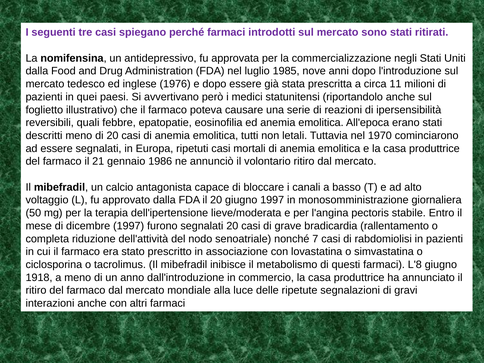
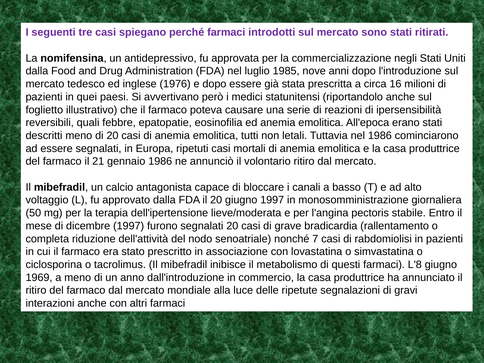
11: 11 -> 16
nel 1970: 1970 -> 1986
1918: 1918 -> 1969
